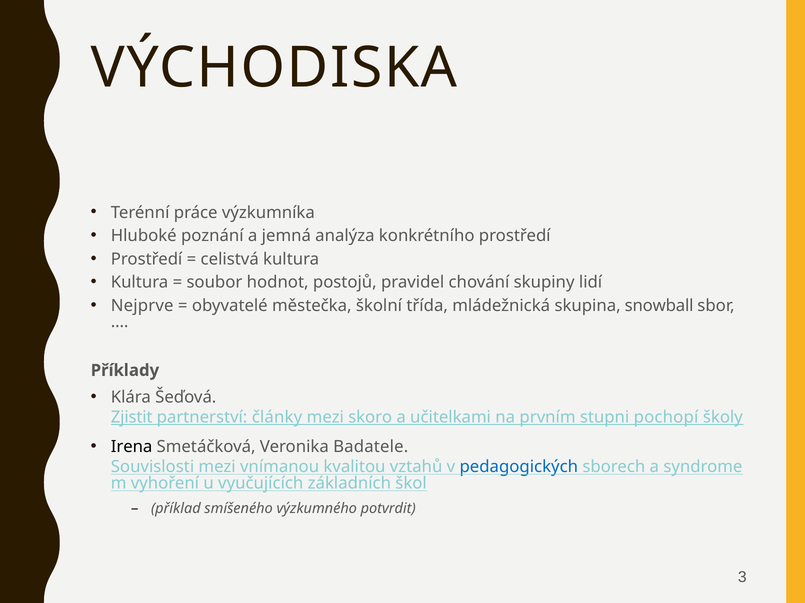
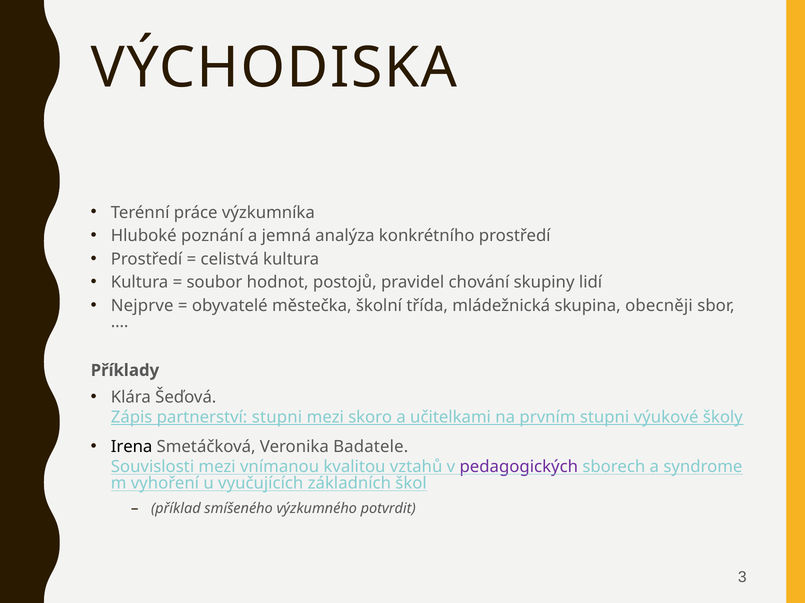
snowball: snowball -> obecněji
Zjistit: Zjistit -> Zápis
partnerství články: články -> stupni
pochopí: pochopí -> výukové
pedagogických colour: blue -> purple
